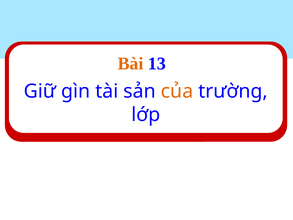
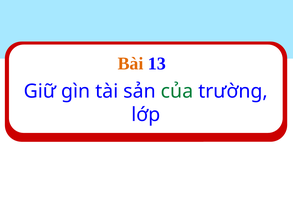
của colour: orange -> green
